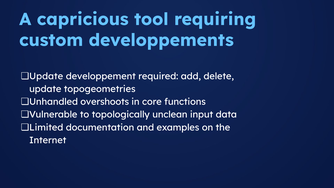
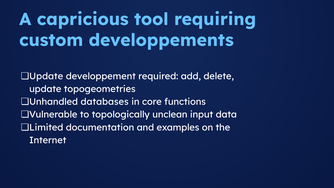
overshoots: overshoots -> databases
